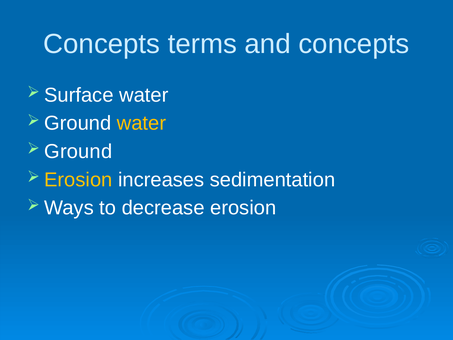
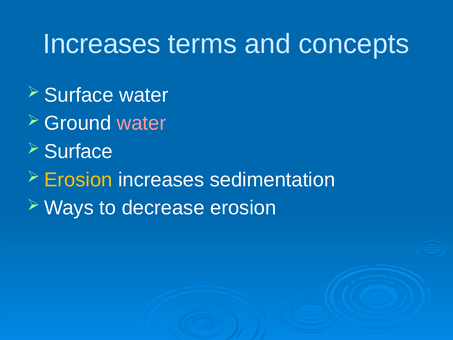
Concepts at (102, 44): Concepts -> Increases
water at (142, 123) colour: yellow -> pink
Ground at (78, 151): Ground -> Surface
